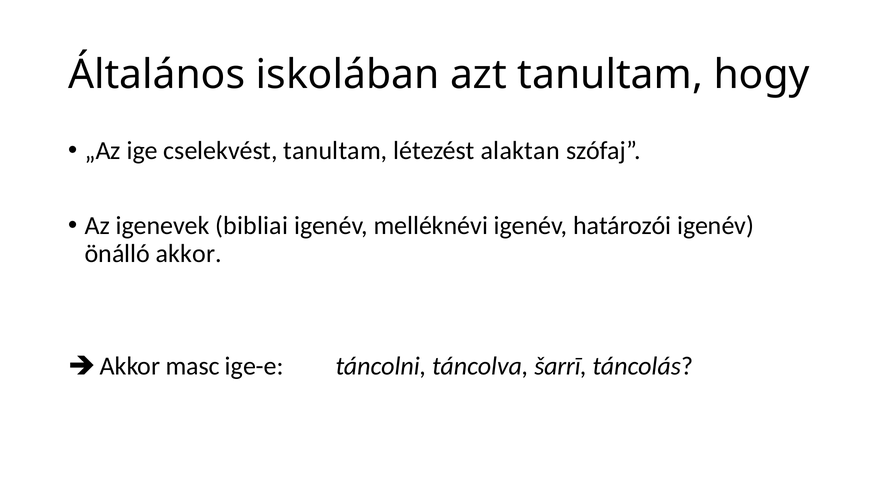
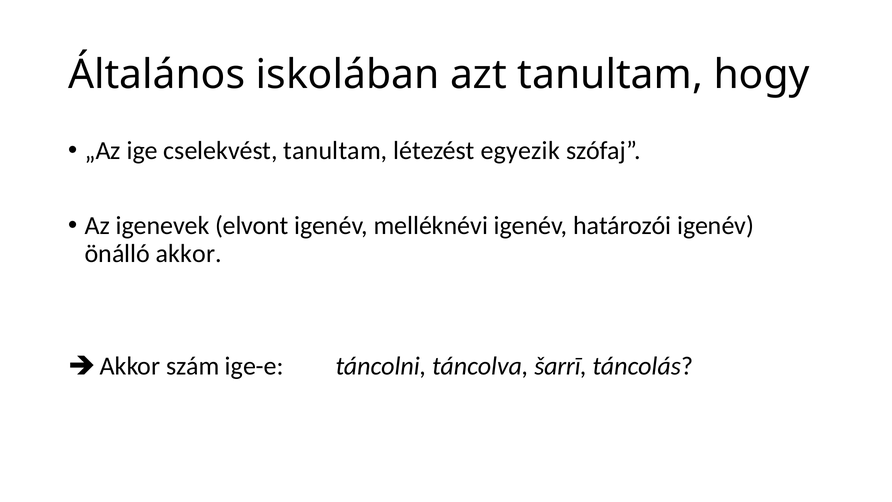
alaktan: alaktan -> egyezik
bibliai: bibliai -> elvont
masc: masc -> szám
